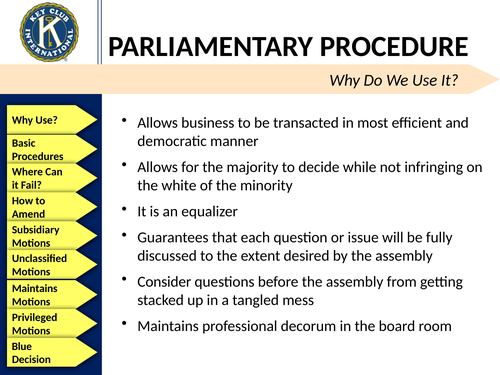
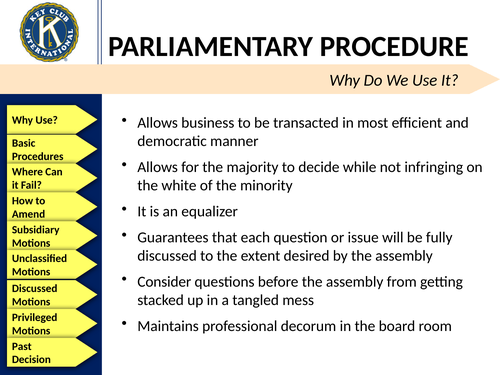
Maintains at (35, 289): Maintains -> Discussed
Blue: Blue -> Past
